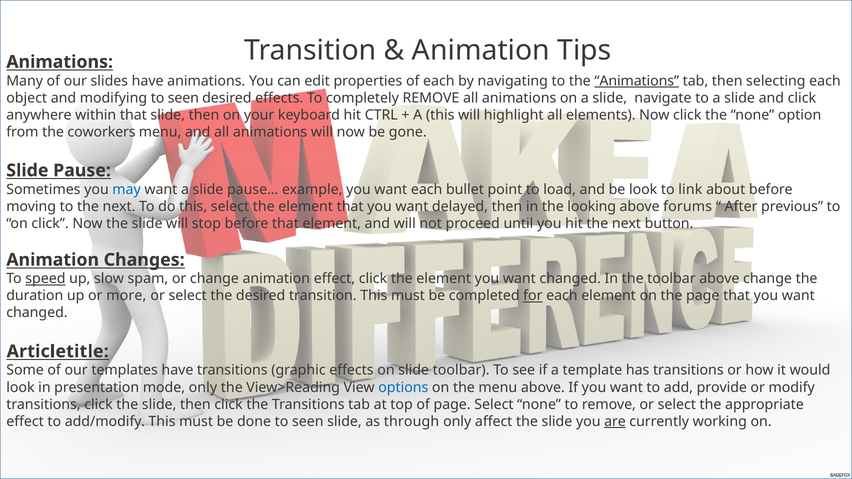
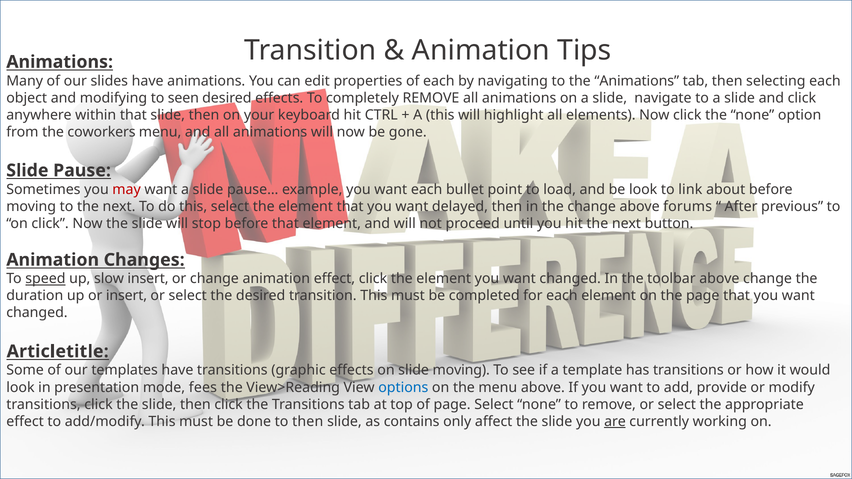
Animations at (637, 81) underline: present -> none
may colour: blue -> red
the looking: looking -> change
slow spam: spam -> insert
or more: more -> insert
for underline: present -> none
slide toolbar: toolbar -> moving
mode only: only -> fees
done to seen: seen -> then
through: through -> contains
